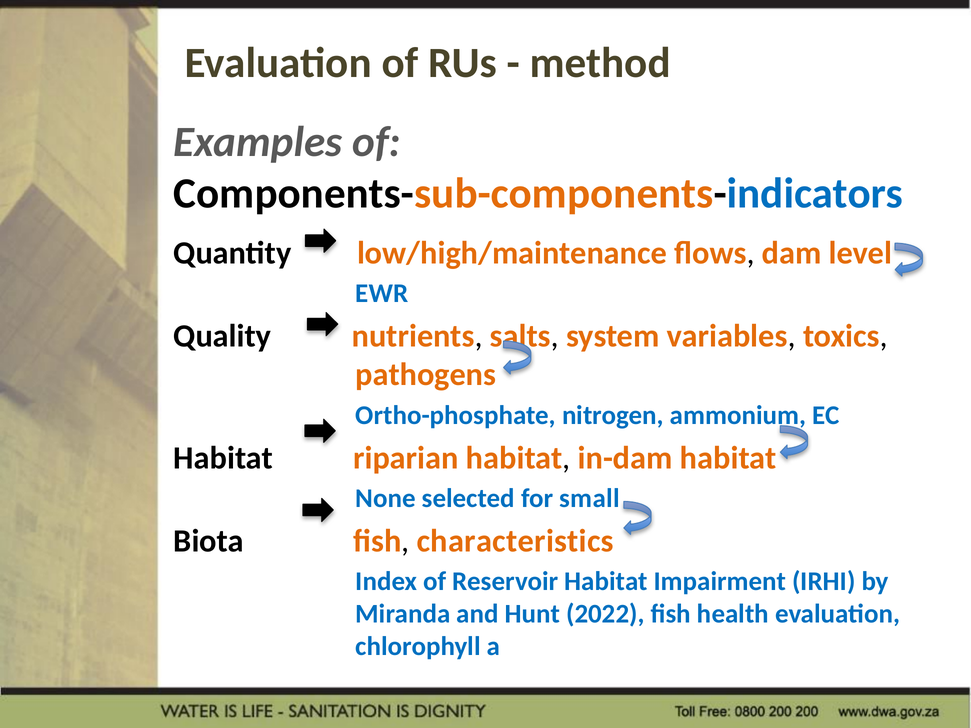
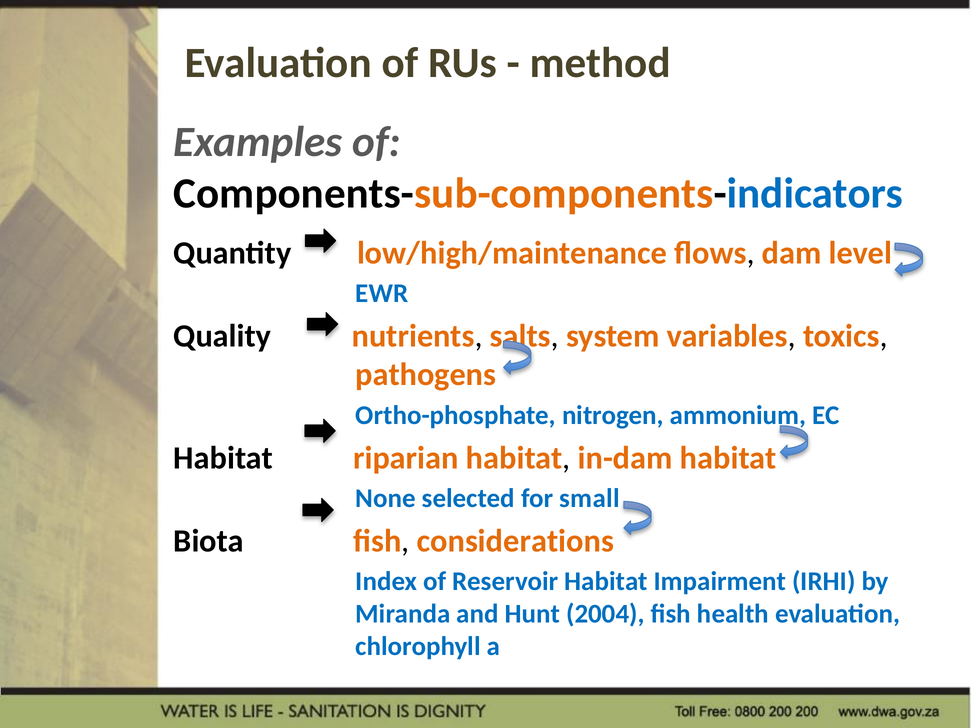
characteristics: characteristics -> considerations
2022: 2022 -> 2004
